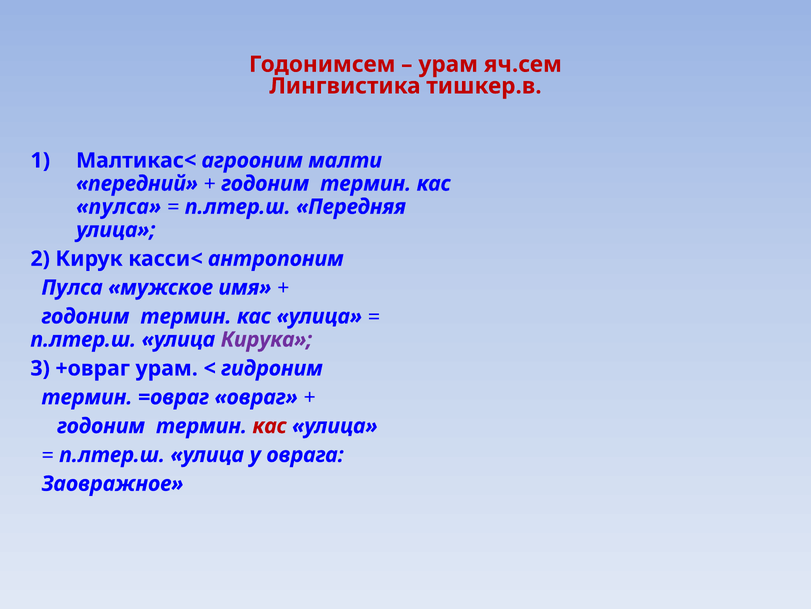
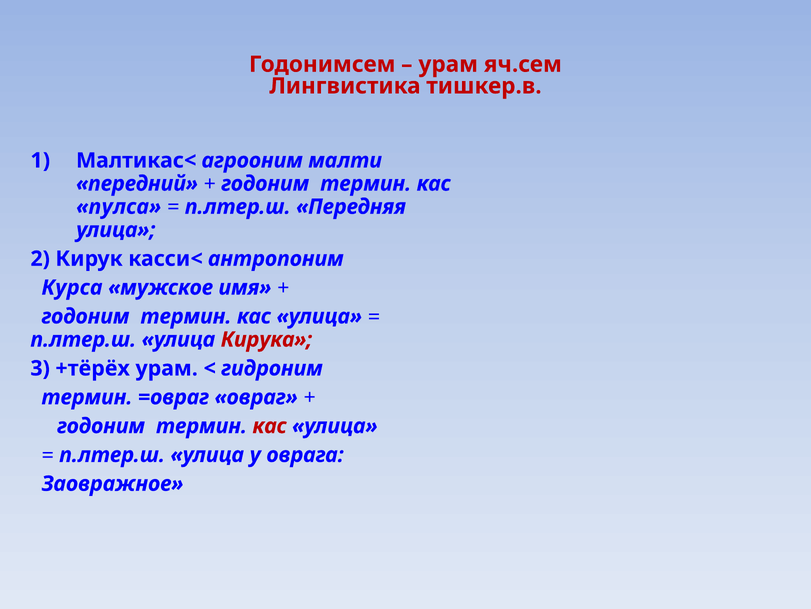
Пулса at (72, 287): Пулса -> Курса
Кирука colour: purple -> red
+овраг: +овраг -> +тёрёх
